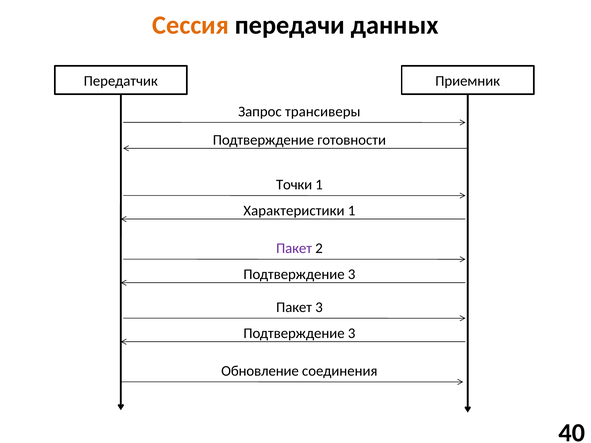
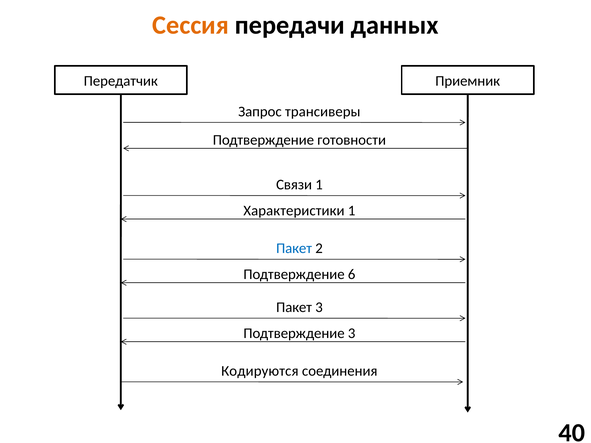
Точки: Точки -> Связи
Пакет at (294, 249) colour: purple -> blue
3 at (352, 274): 3 -> 6
Обновление: Обновление -> Кодируются
